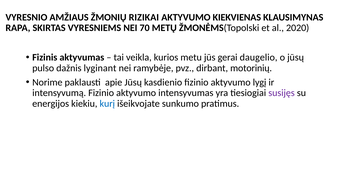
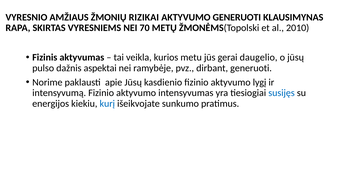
AKTYVUMO KIEKVIENAS: KIEKVIENAS -> GENERUOTI
2020: 2020 -> 2010
lyginant: lyginant -> aspektai
dirbant motorinių: motorinių -> generuoti
susijęs colour: purple -> blue
